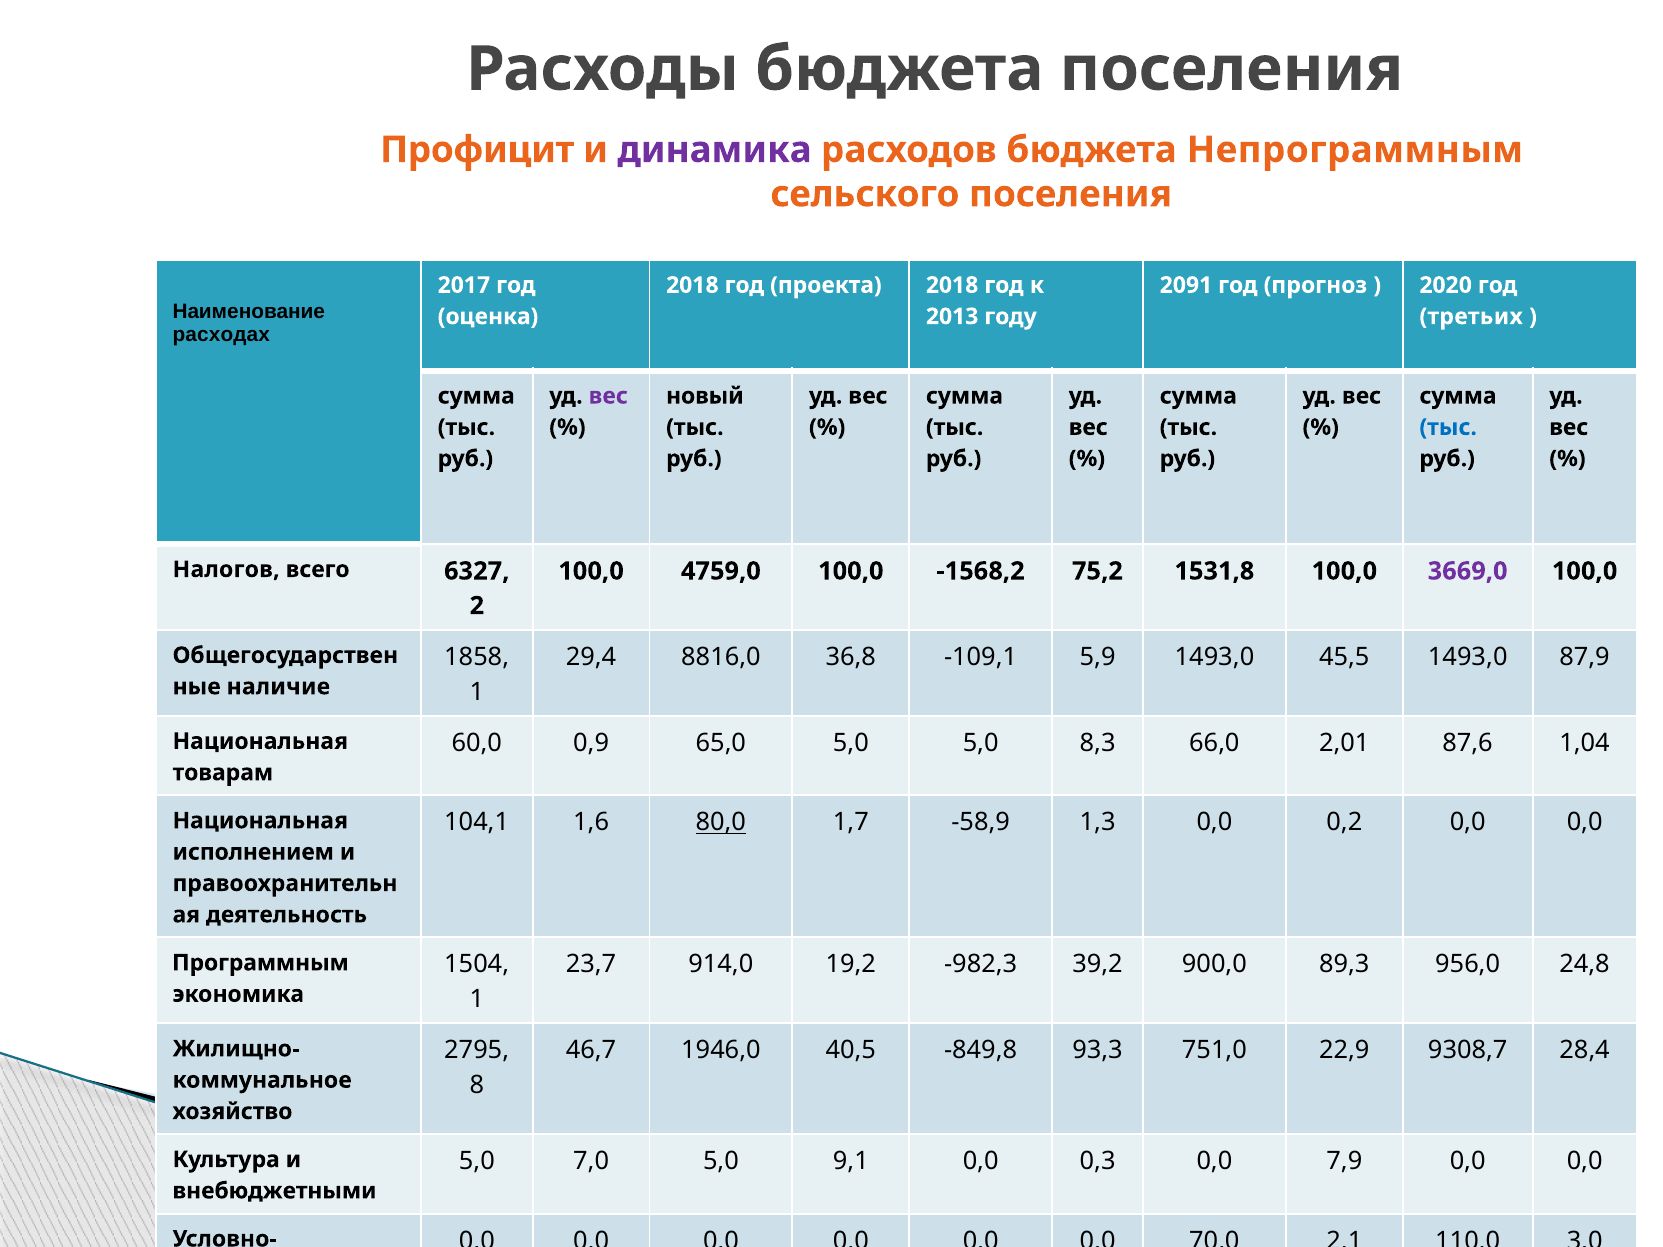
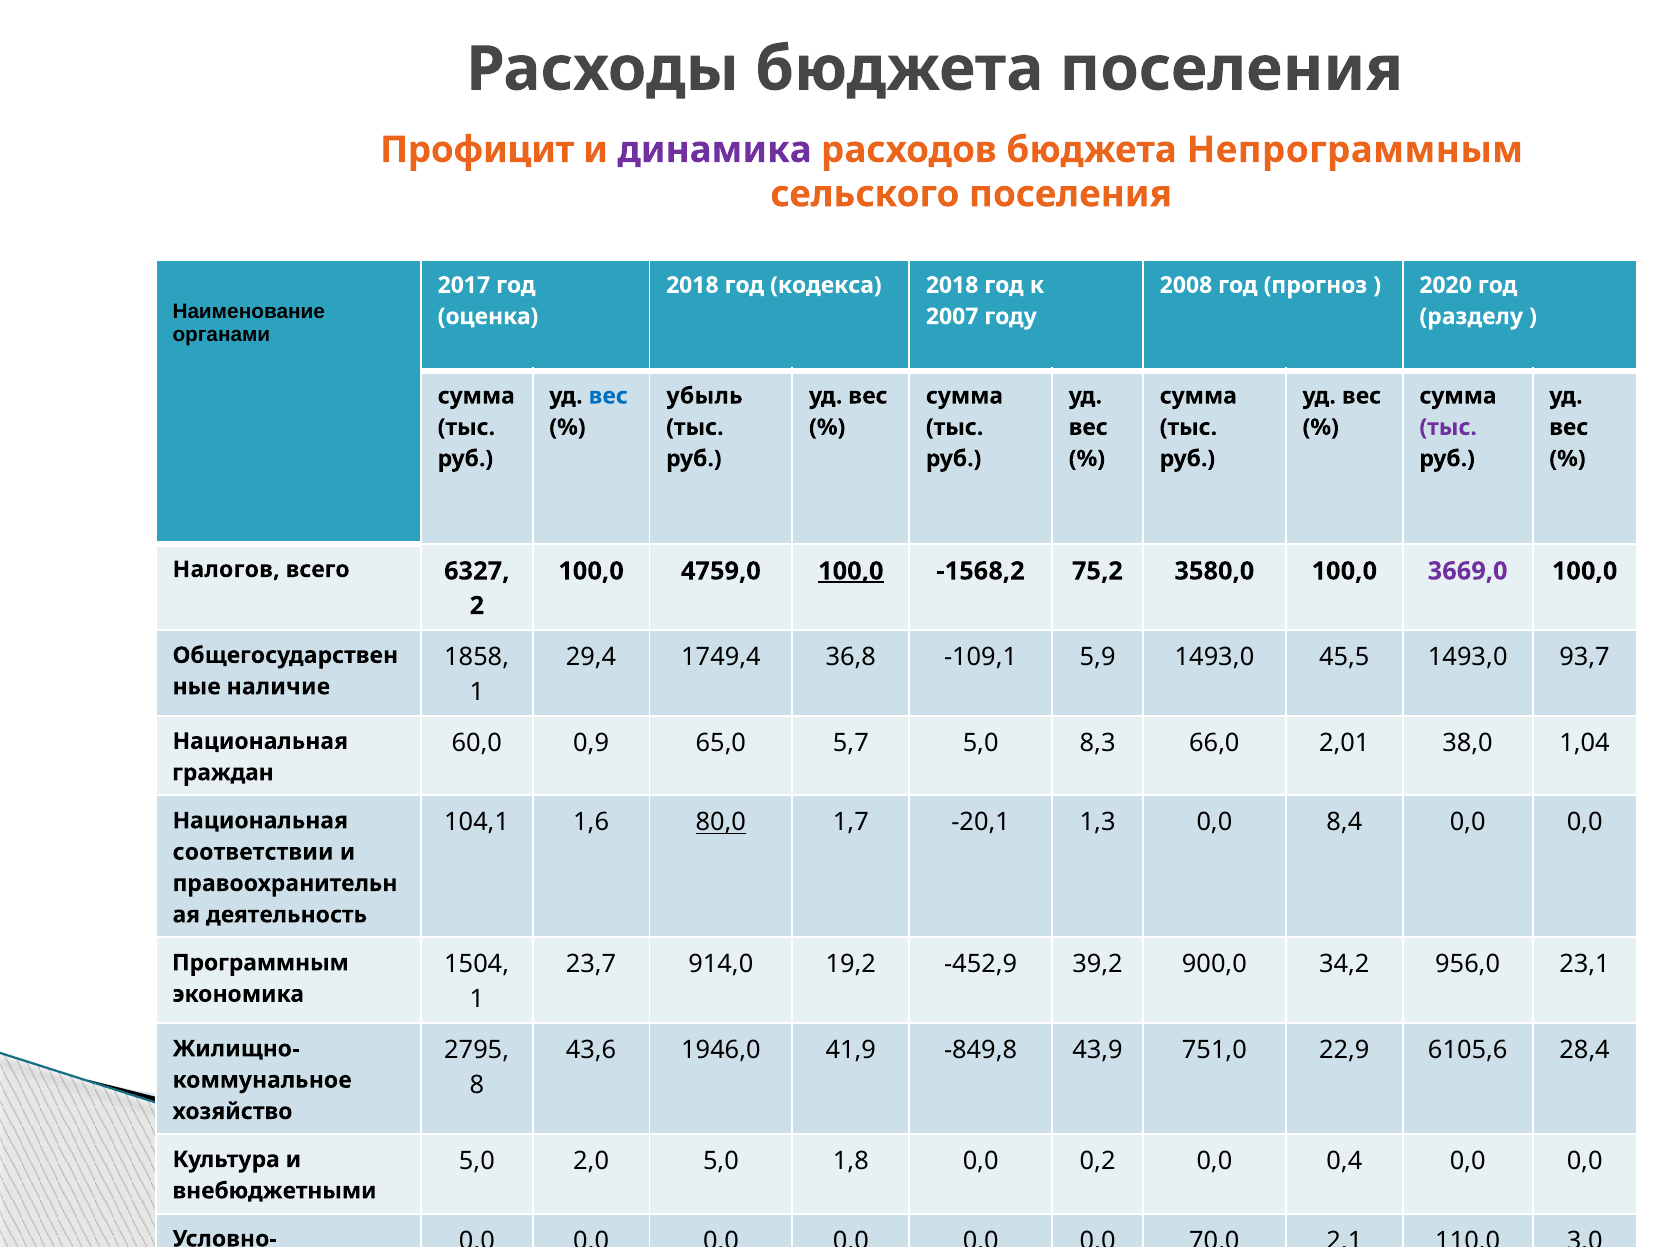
проекта: проекта -> кодекса
2091: 2091 -> 2008
2013: 2013 -> 2007
третьих: третьих -> разделу
расходах: расходах -> органами
вес at (608, 396) colour: purple -> blue
новый: новый -> убыль
тыс at (1448, 427) colour: blue -> purple
100,0 at (851, 571) underline: none -> present
1531,8: 1531,8 -> 3580,0
8816,0: 8816,0 -> 1749,4
87,9: 87,9 -> 93,7
65,0 5,0: 5,0 -> 5,7
87,6: 87,6 -> 38,0
товарам: товарам -> граждан
-58,9: -58,9 -> -20,1
0,2: 0,2 -> 8,4
исполнением: исполнением -> соответствии
-982,3: -982,3 -> -452,9
89,3: 89,3 -> 34,2
24,8: 24,8 -> 23,1
46,7: 46,7 -> 43,6
40,5: 40,5 -> 41,9
93,3: 93,3 -> 43,9
9308,7: 9308,7 -> 6105,6
7,0: 7,0 -> 2,0
9,1: 9,1 -> 1,8
0,3: 0,3 -> 0,2
7,9: 7,9 -> 0,4
